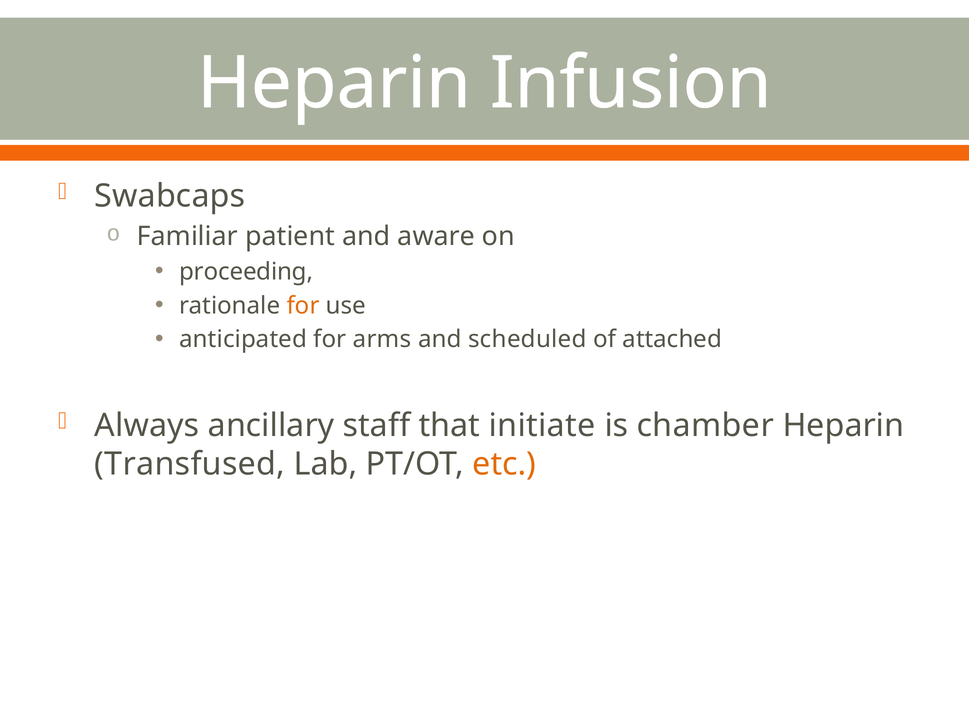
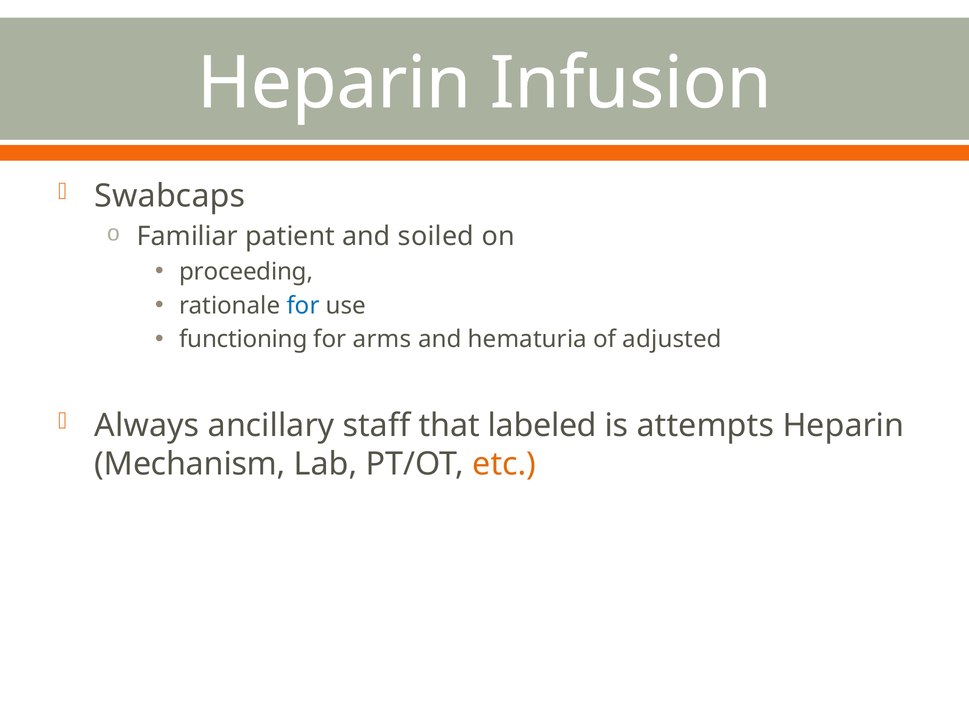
aware: aware -> soiled
for at (303, 306) colour: orange -> blue
anticipated: anticipated -> functioning
scheduled: scheduled -> hematuria
attached: attached -> adjusted
initiate: initiate -> labeled
chamber: chamber -> attempts
Transfused: Transfused -> Mechanism
